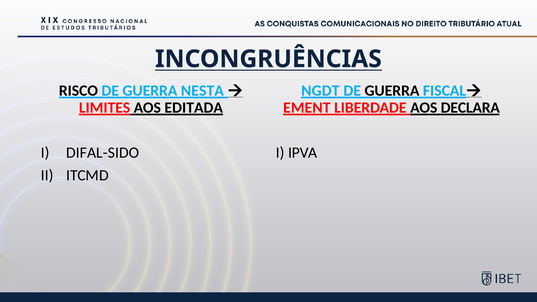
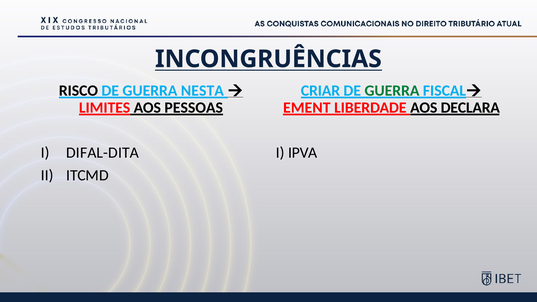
NGDT: NGDT -> CRIAR
GUERRA at (392, 91) colour: black -> green
EDITADA: EDITADA -> PESSOAS
DIFAL-SIDO: DIFAL-SIDO -> DIFAL-DITA
